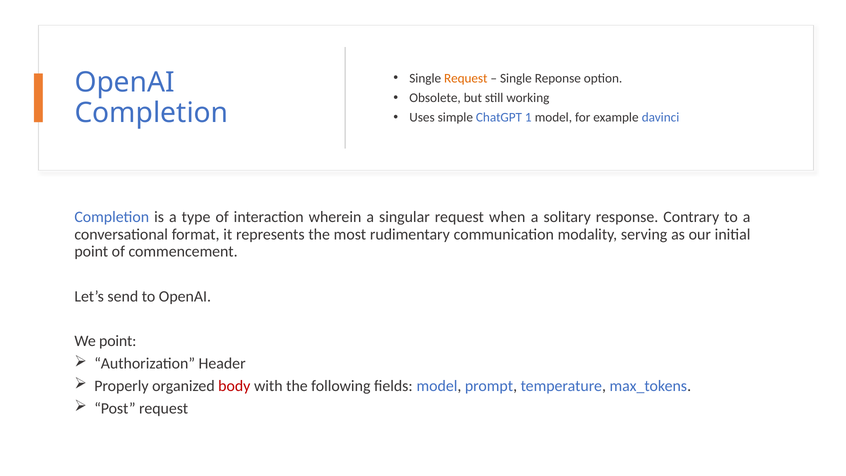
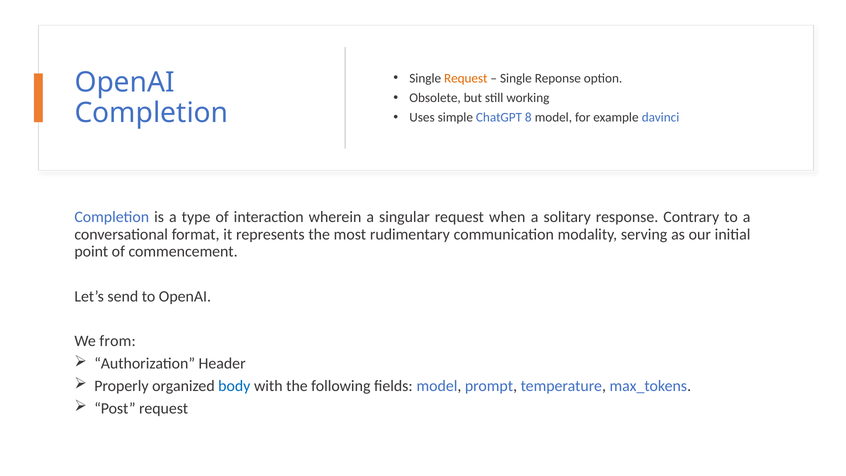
1: 1 -> 8
We point: point -> from
body colour: red -> blue
